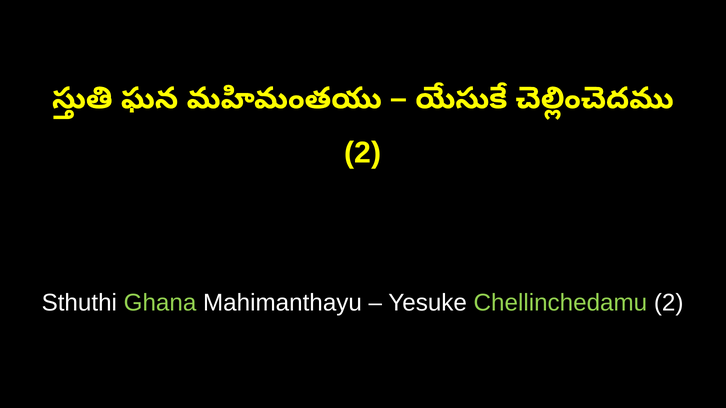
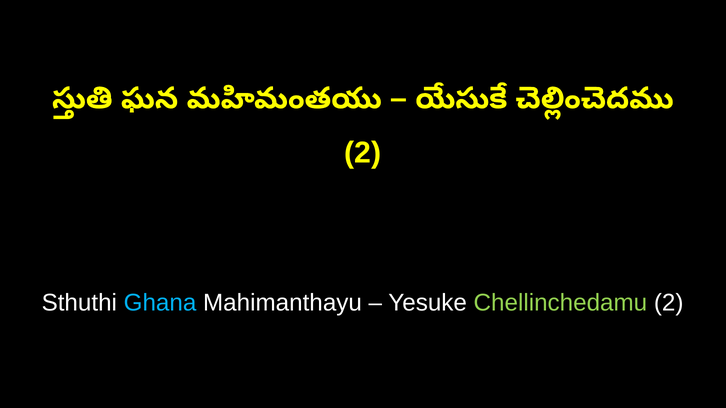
Ghana colour: light green -> light blue
